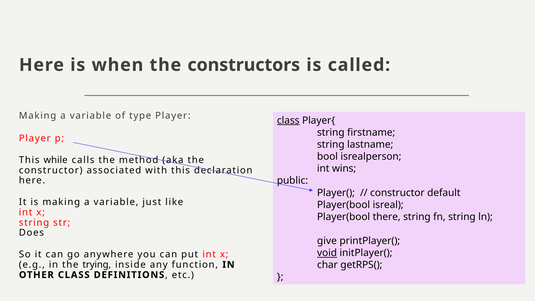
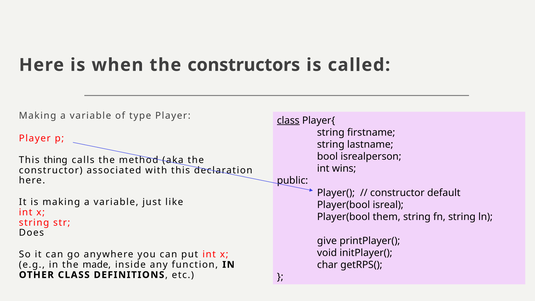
while: while -> thing
there: there -> them
void underline: present -> none
trying: trying -> made
